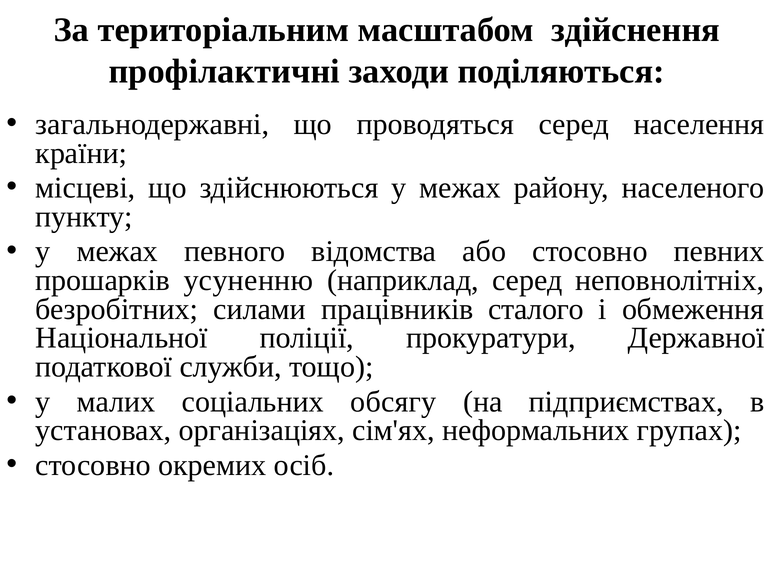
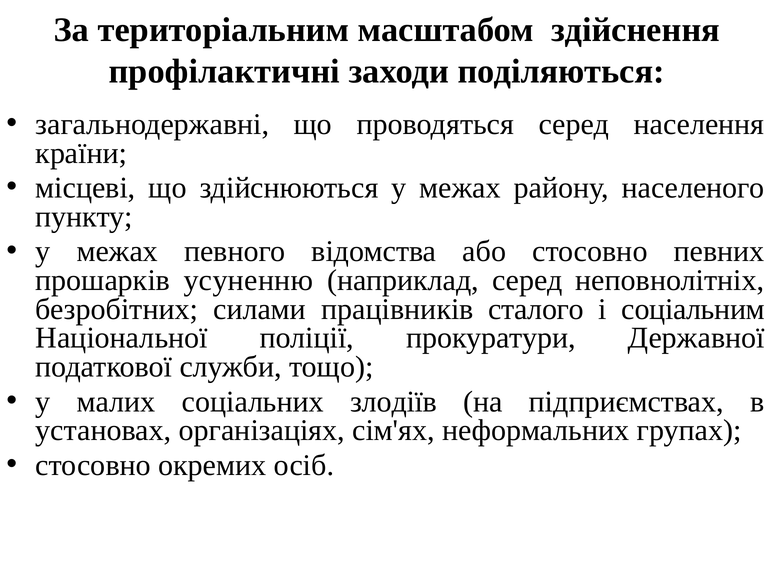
обмеження: обмеження -> соціальним
обсягу: обсягу -> злодіїв
